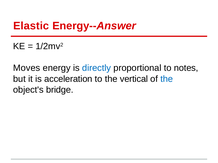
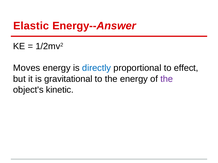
notes: notes -> effect
acceleration: acceleration -> gravitational
the vertical: vertical -> energy
the at (167, 79) colour: blue -> purple
bridge: bridge -> kinetic
